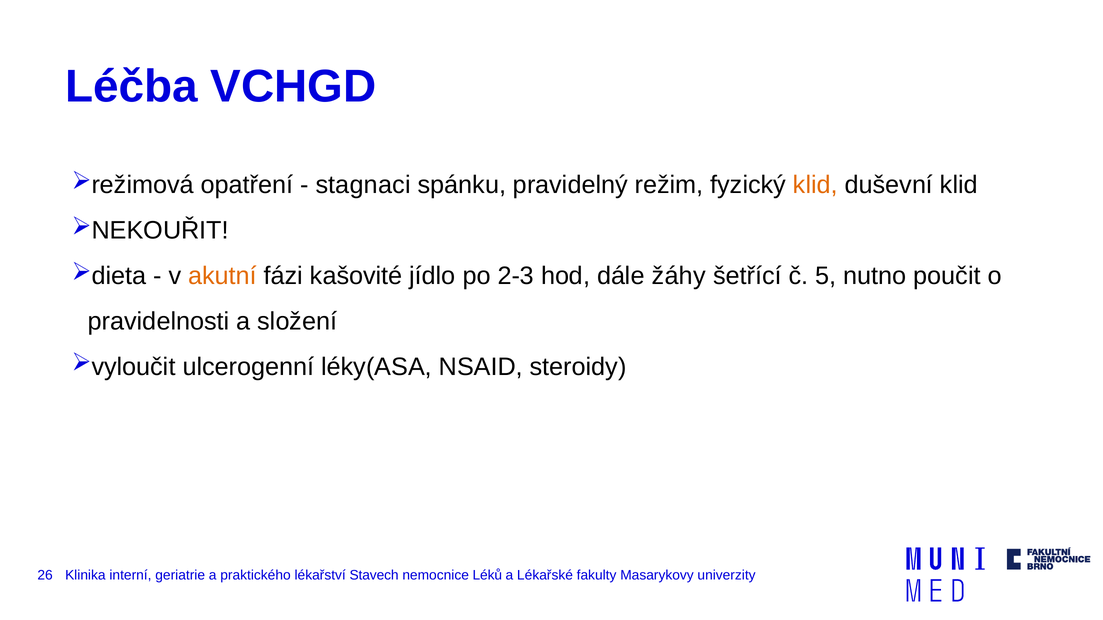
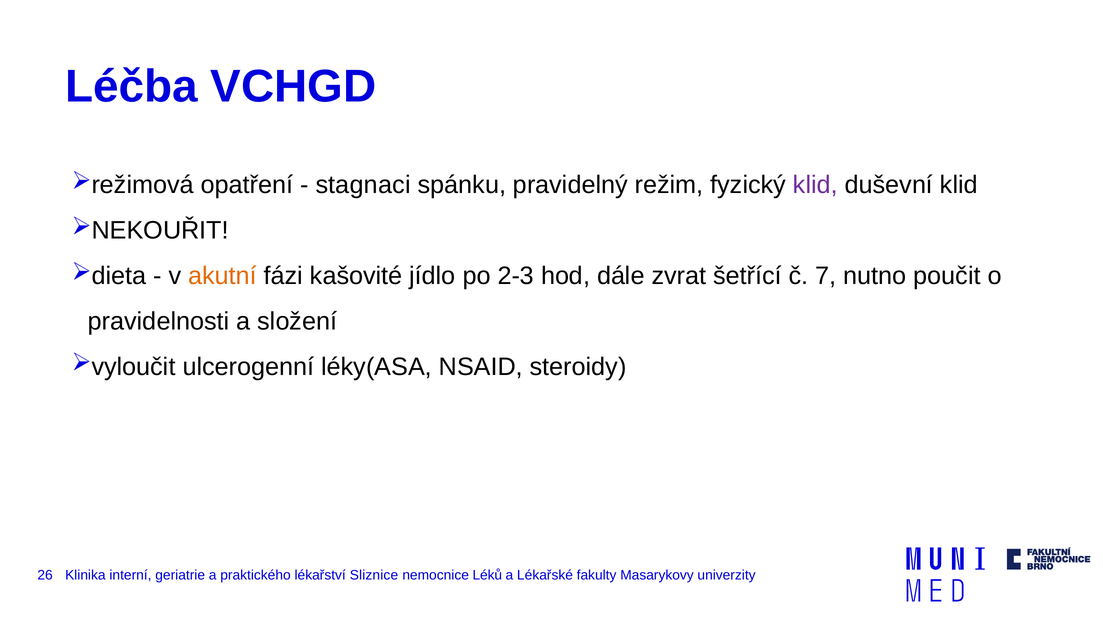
klid at (815, 185) colour: orange -> purple
žáhy: žáhy -> zvrat
5: 5 -> 7
Stavech: Stavech -> Sliznice
